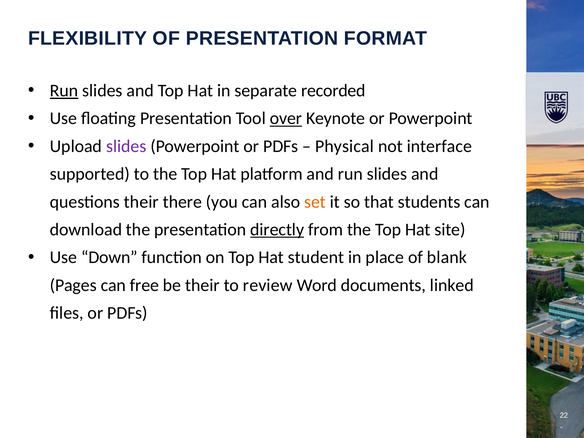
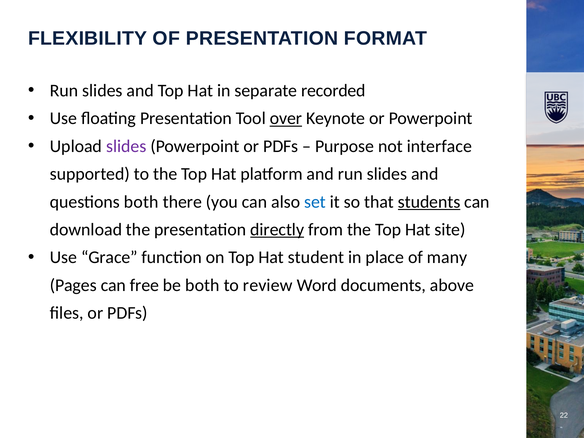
Run at (64, 91) underline: present -> none
Physical: Physical -> Purpose
questions their: their -> both
set colour: orange -> blue
students underline: none -> present
Down: Down -> Grace
blank: blank -> many
be their: their -> both
linked: linked -> above
